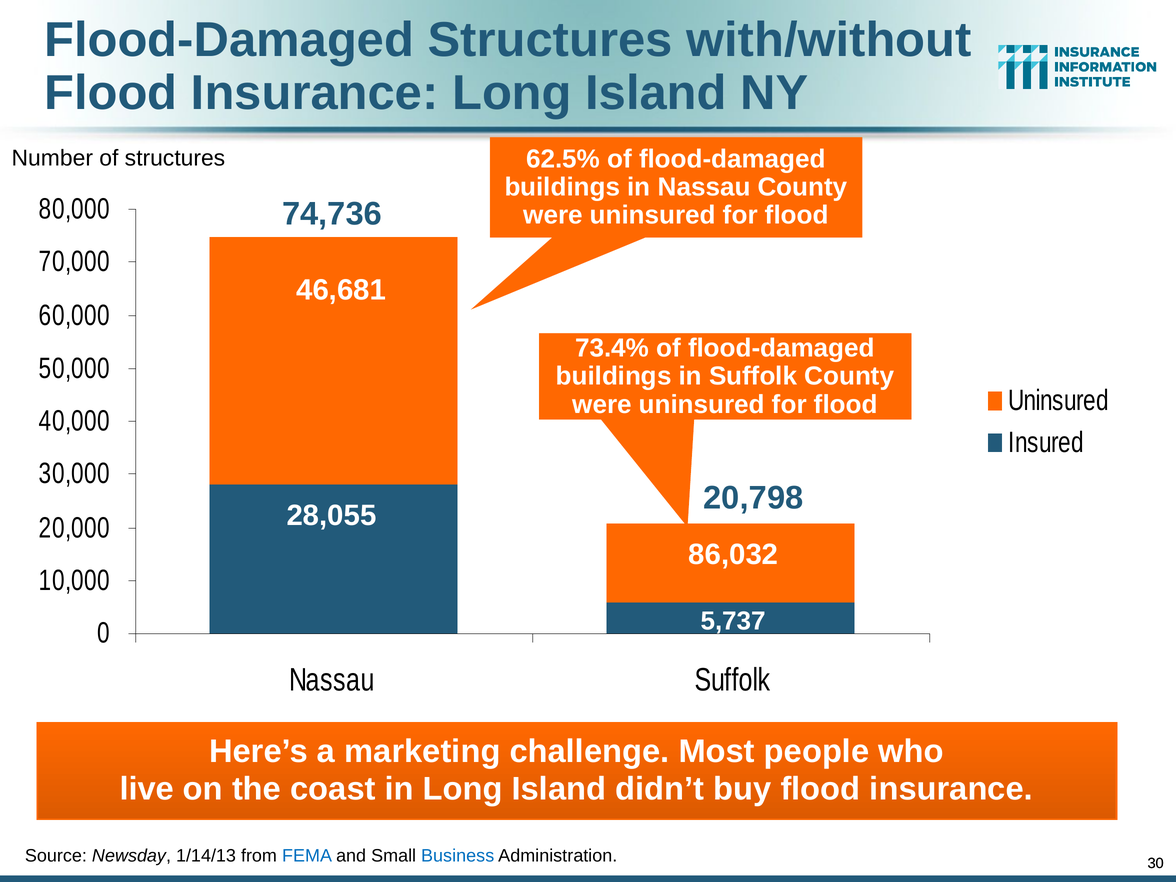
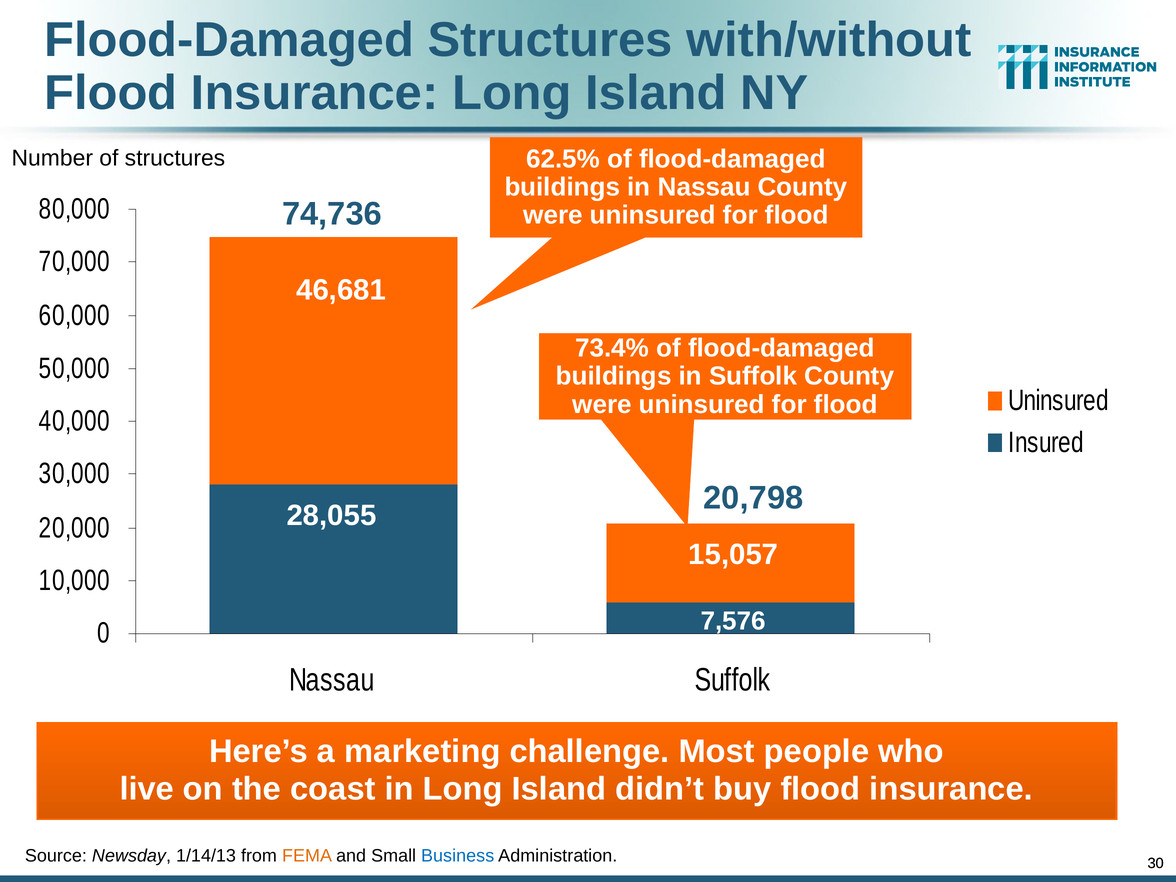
86,032: 86,032 -> 15,057
5,737: 5,737 -> 7,576
FEMA colour: blue -> orange
